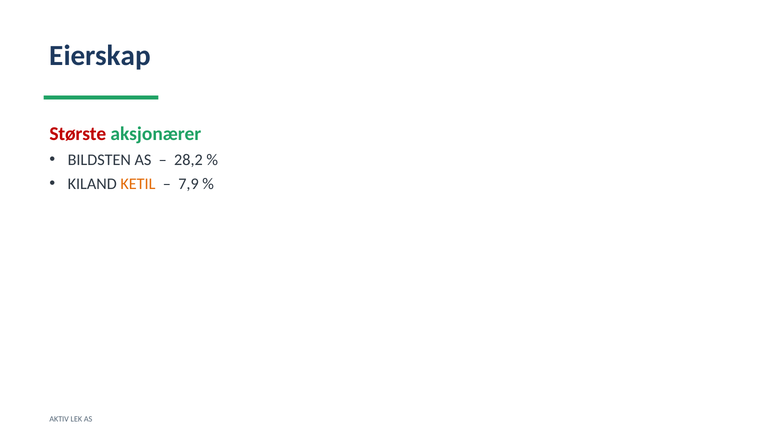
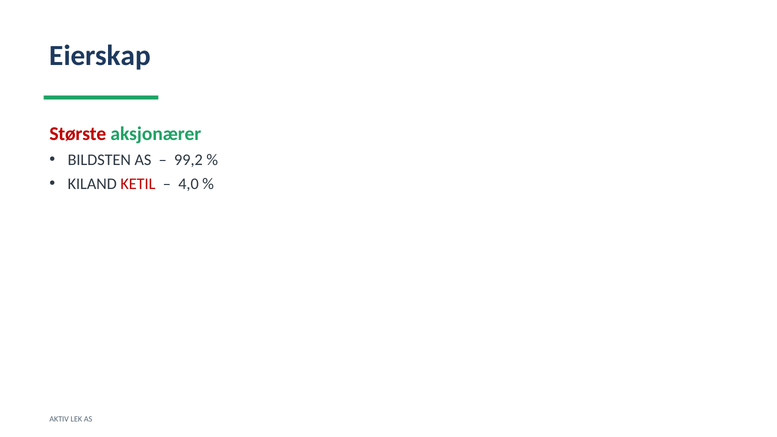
28,2: 28,2 -> 99,2
KETIL colour: orange -> red
7,9: 7,9 -> 4,0
